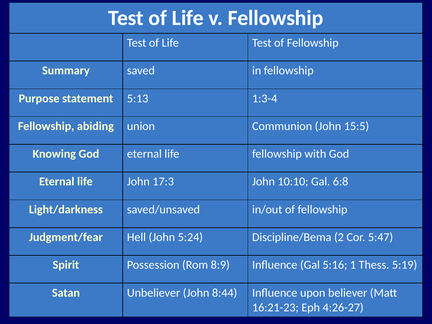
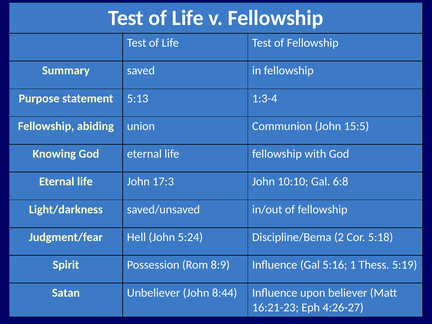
5:47: 5:47 -> 5:18
